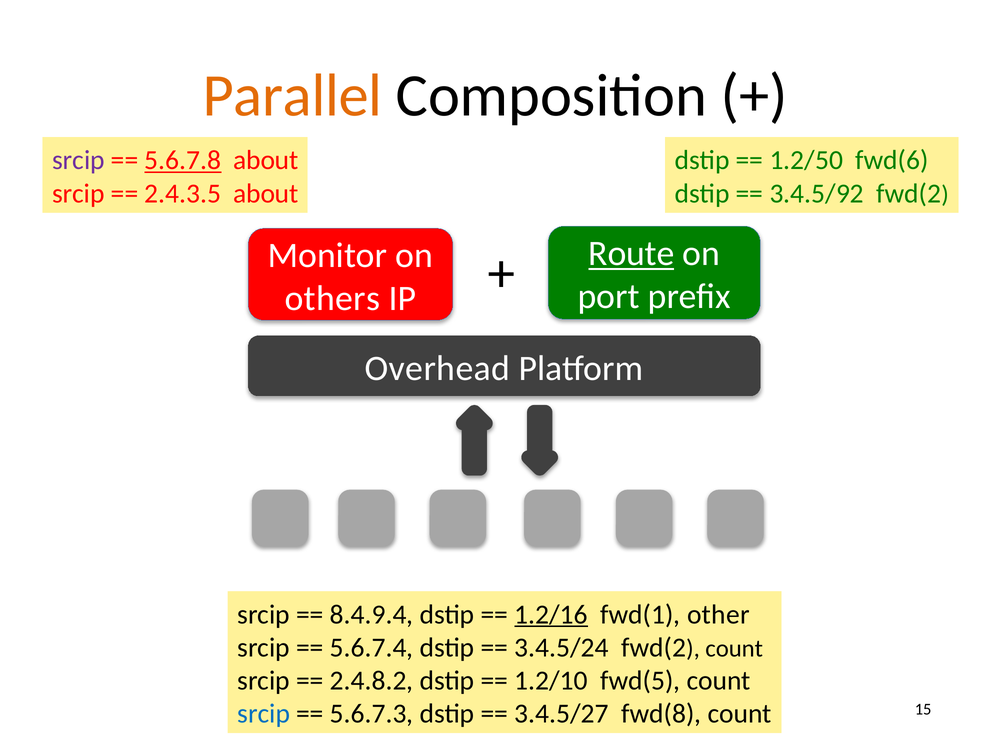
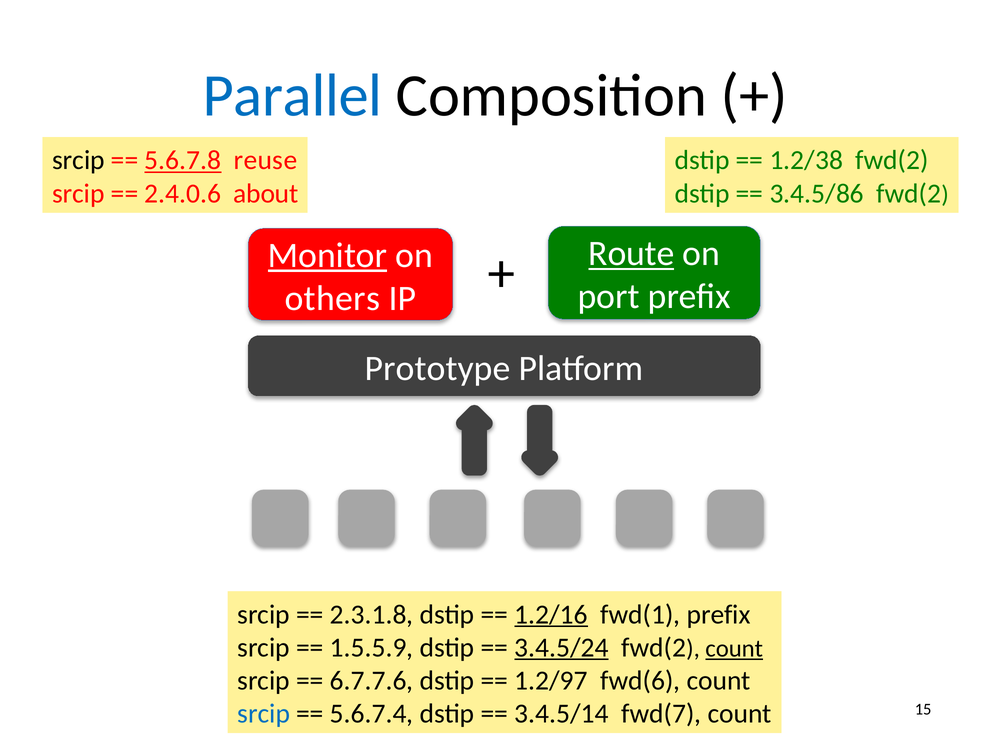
Parallel colour: orange -> blue
srcip at (78, 160) colour: purple -> black
about at (266, 160): about -> reuse
1.2/50: 1.2/50 -> 1.2/38
fwd(6 at (892, 160): fwd(6 -> fwd(2
2.4.3.5: 2.4.3.5 -> 2.4.0.6
3.4.5/92: 3.4.5/92 -> 3.4.5/86
Monitor underline: none -> present
Overhead: Overhead -> Prototype
8.4.9.4: 8.4.9.4 -> 2.3.1.8
fwd(1 other: other -> prefix
5.6.7.4: 5.6.7.4 -> 1.5.5.9
3.4.5/24 underline: none -> present
count at (734, 649) underline: none -> present
2.4.8.2: 2.4.8.2 -> 6.7.7.6
1.2/10: 1.2/10 -> 1.2/97
fwd(5: fwd(5 -> fwd(6
5.6.7.3: 5.6.7.3 -> 5.6.7.4
3.4.5/27: 3.4.5/27 -> 3.4.5/14
fwd(8: fwd(8 -> fwd(7
